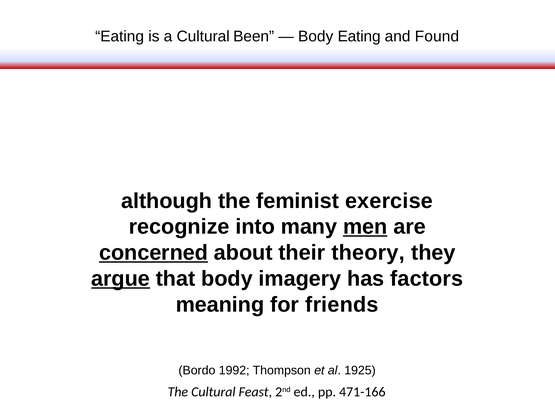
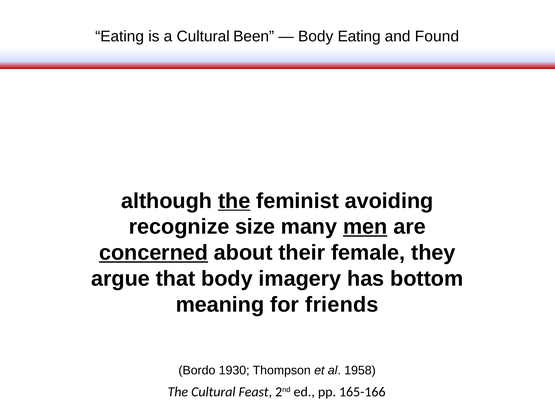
the at (234, 201) underline: none -> present
exercise: exercise -> avoiding
into: into -> size
theory: theory -> female
argue underline: present -> none
factors: factors -> bottom
1992: 1992 -> 1930
1925: 1925 -> 1958
471-166: 471-166 -> 165-166
